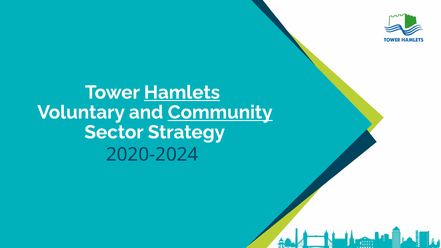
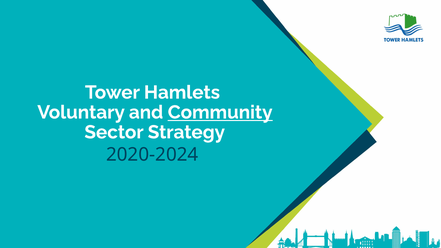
Hamlets underline: present -> none
